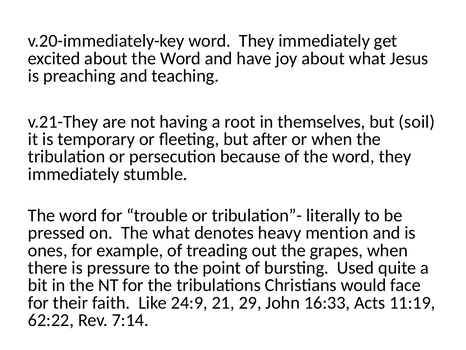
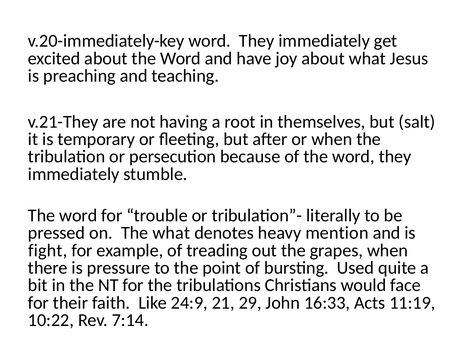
soil: soil -> salt
ones: ones -> fight
62:22: 62:22 -> 10:22
